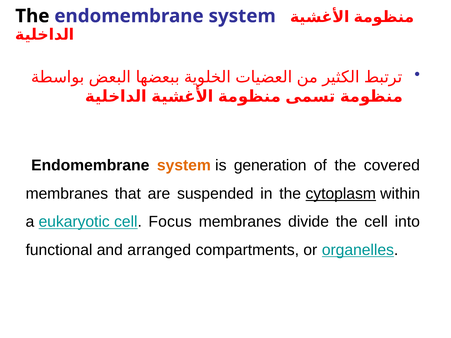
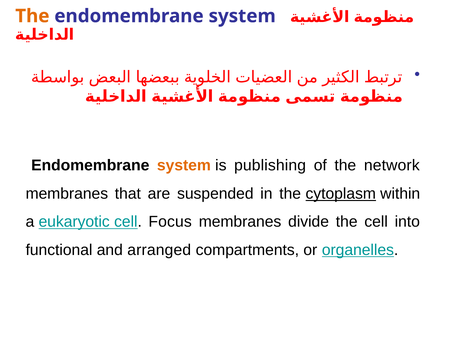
The at (32, 16) colour: black -> orange
generation: generation -> publishing
covered: covered -> network
